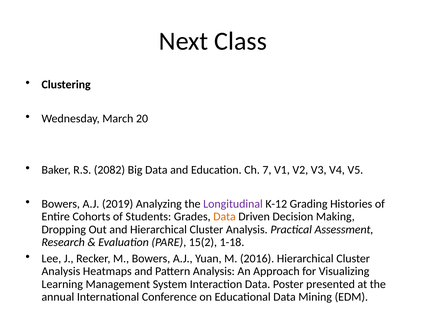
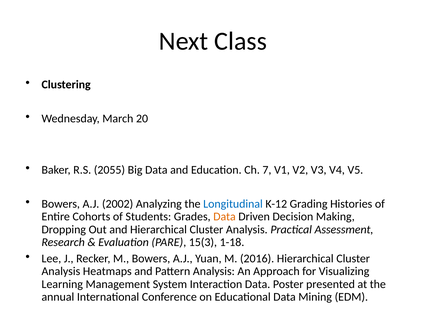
2082: 2082 -> 2055
2019: 2019 -> 2002
Longitudinal colour: purple -> blue
15(2: 15(2 -> 15(3
